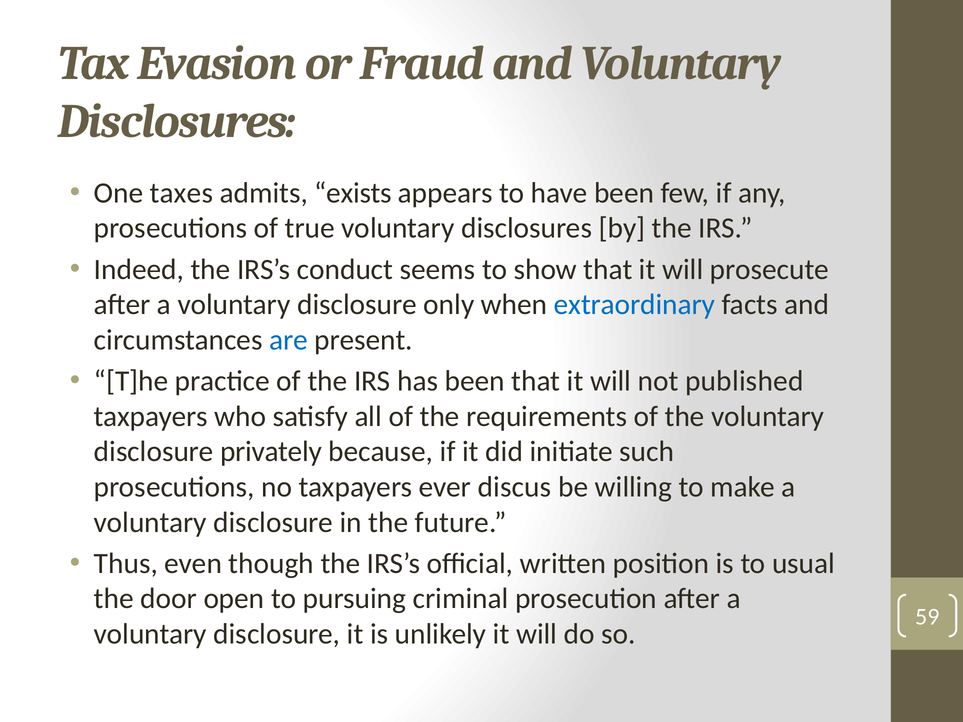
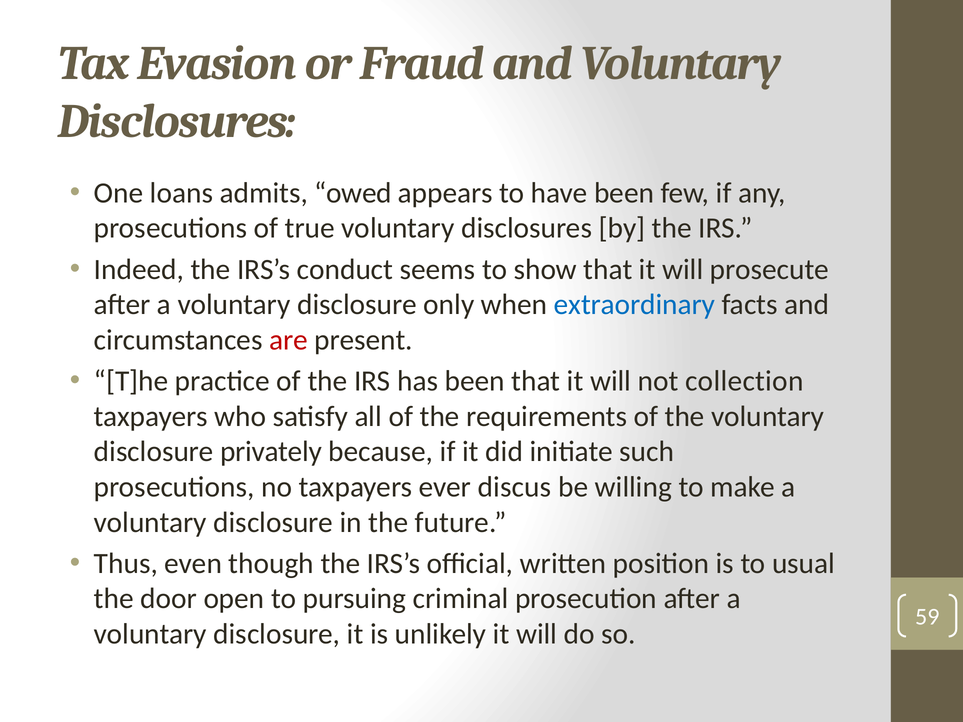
taxes: taxes -> loans
exists: exists -> owed
are colour: blue -> red
published: published -> collection
